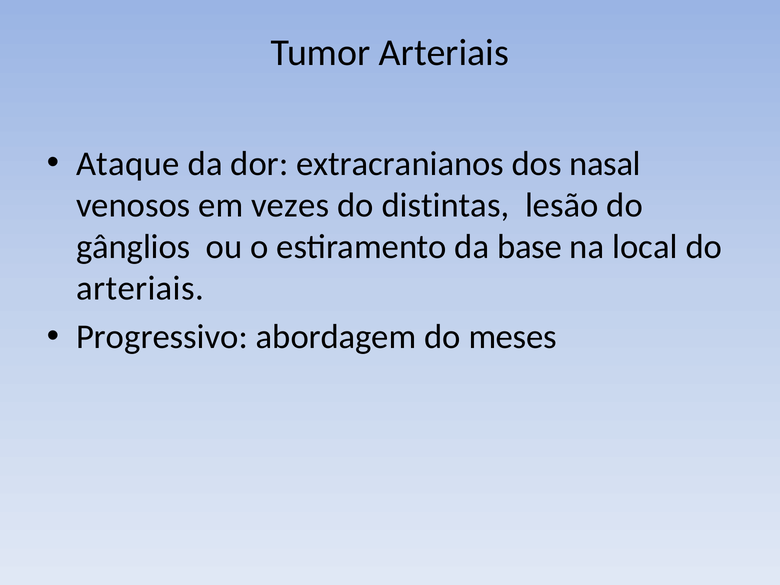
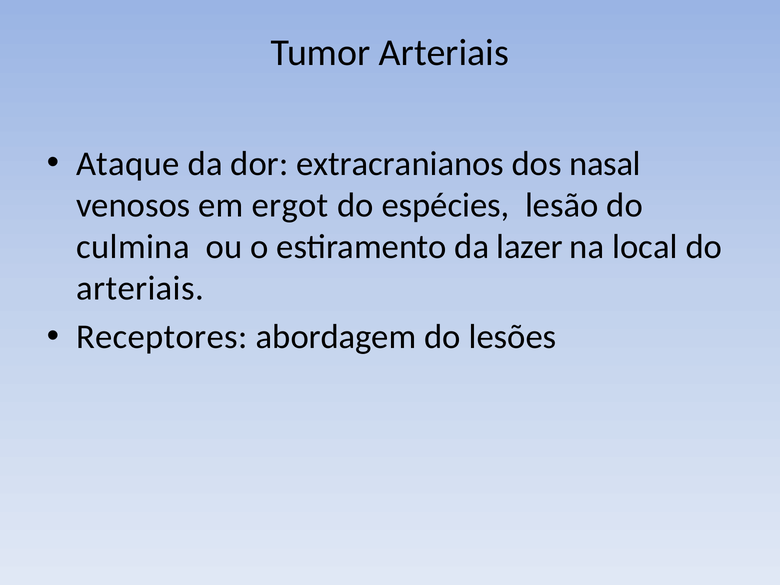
vezes: vezes -> ergot
distintas: distintas -> espécies
gânglios: gânglios -> culmina
base: base -> lazer
Progressivo: Progressivo -> Receptores
meses: meses -> lesões
